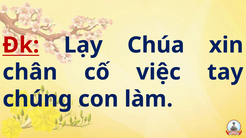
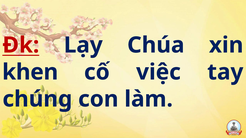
chân: chân -> khen
